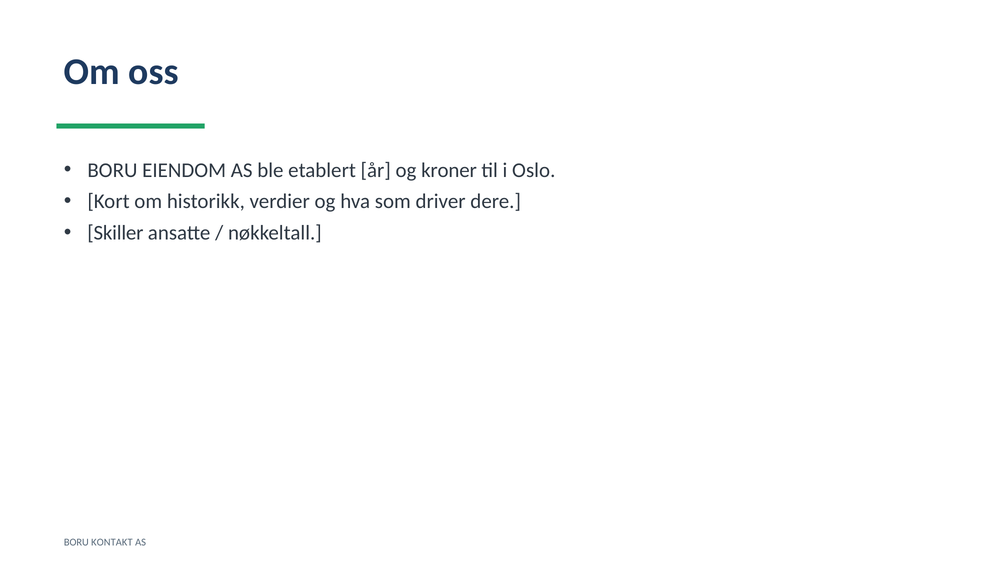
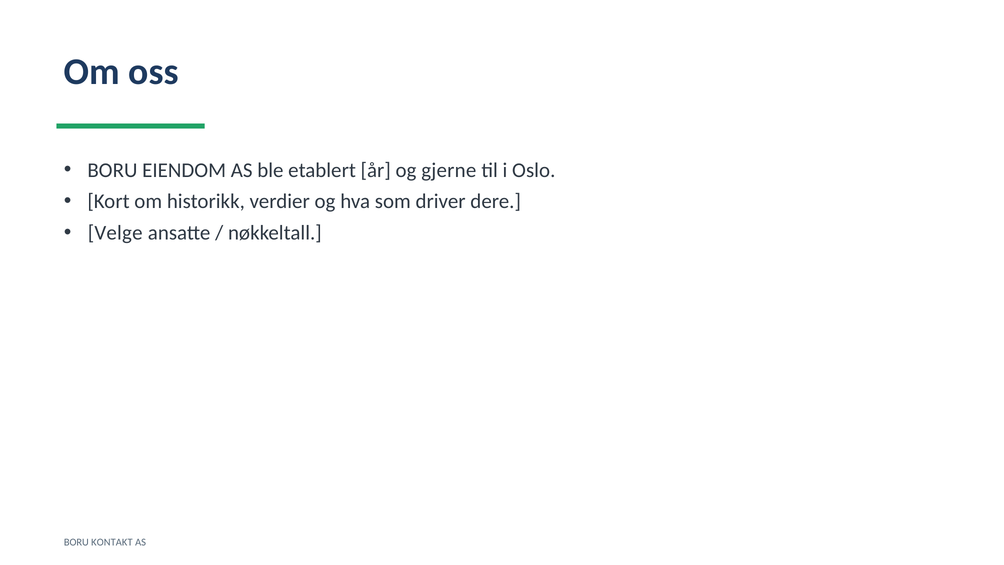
kroner: kroner -> gjerne
Skiller: Skiller -> Velge
